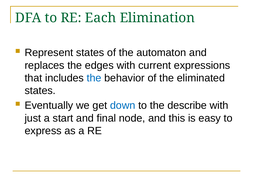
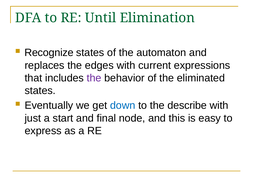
Each: Each -> Until
Represent: Represent -> Recognize
the at (94, 78) colour: blue -> purple
